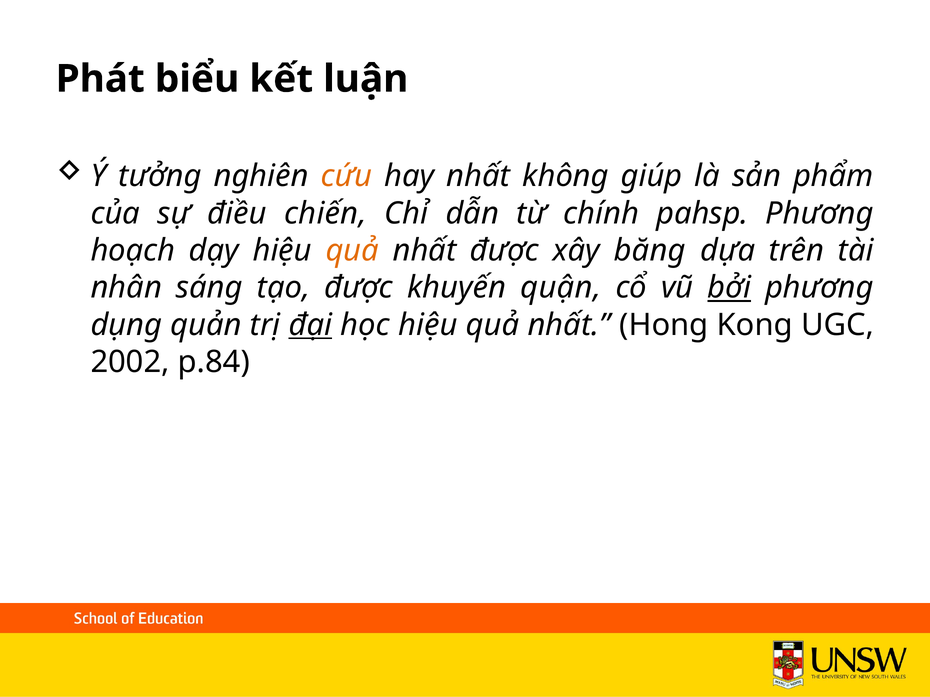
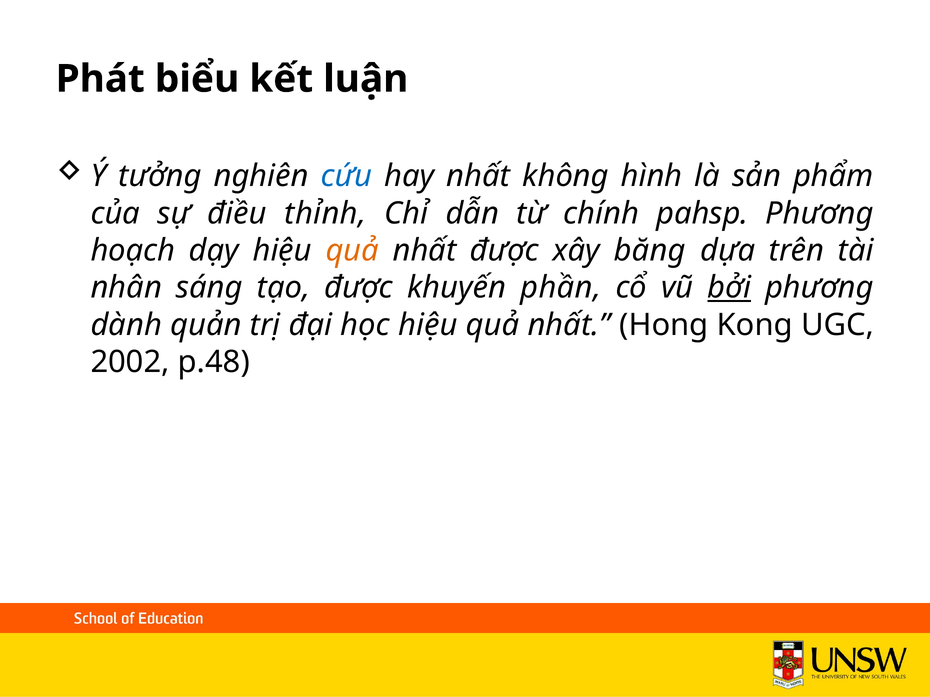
cứu colour: orange -> blue
giúp: giúp -> hình
chiến: chiến -> thỉnh
quận: quận -> phần
dụng: dụng -> dành
đại underline: present -> none
p.84: p.84 -> p.48
